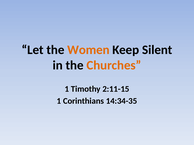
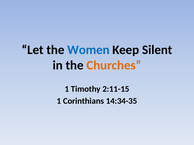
Women colour: orange -> blue
